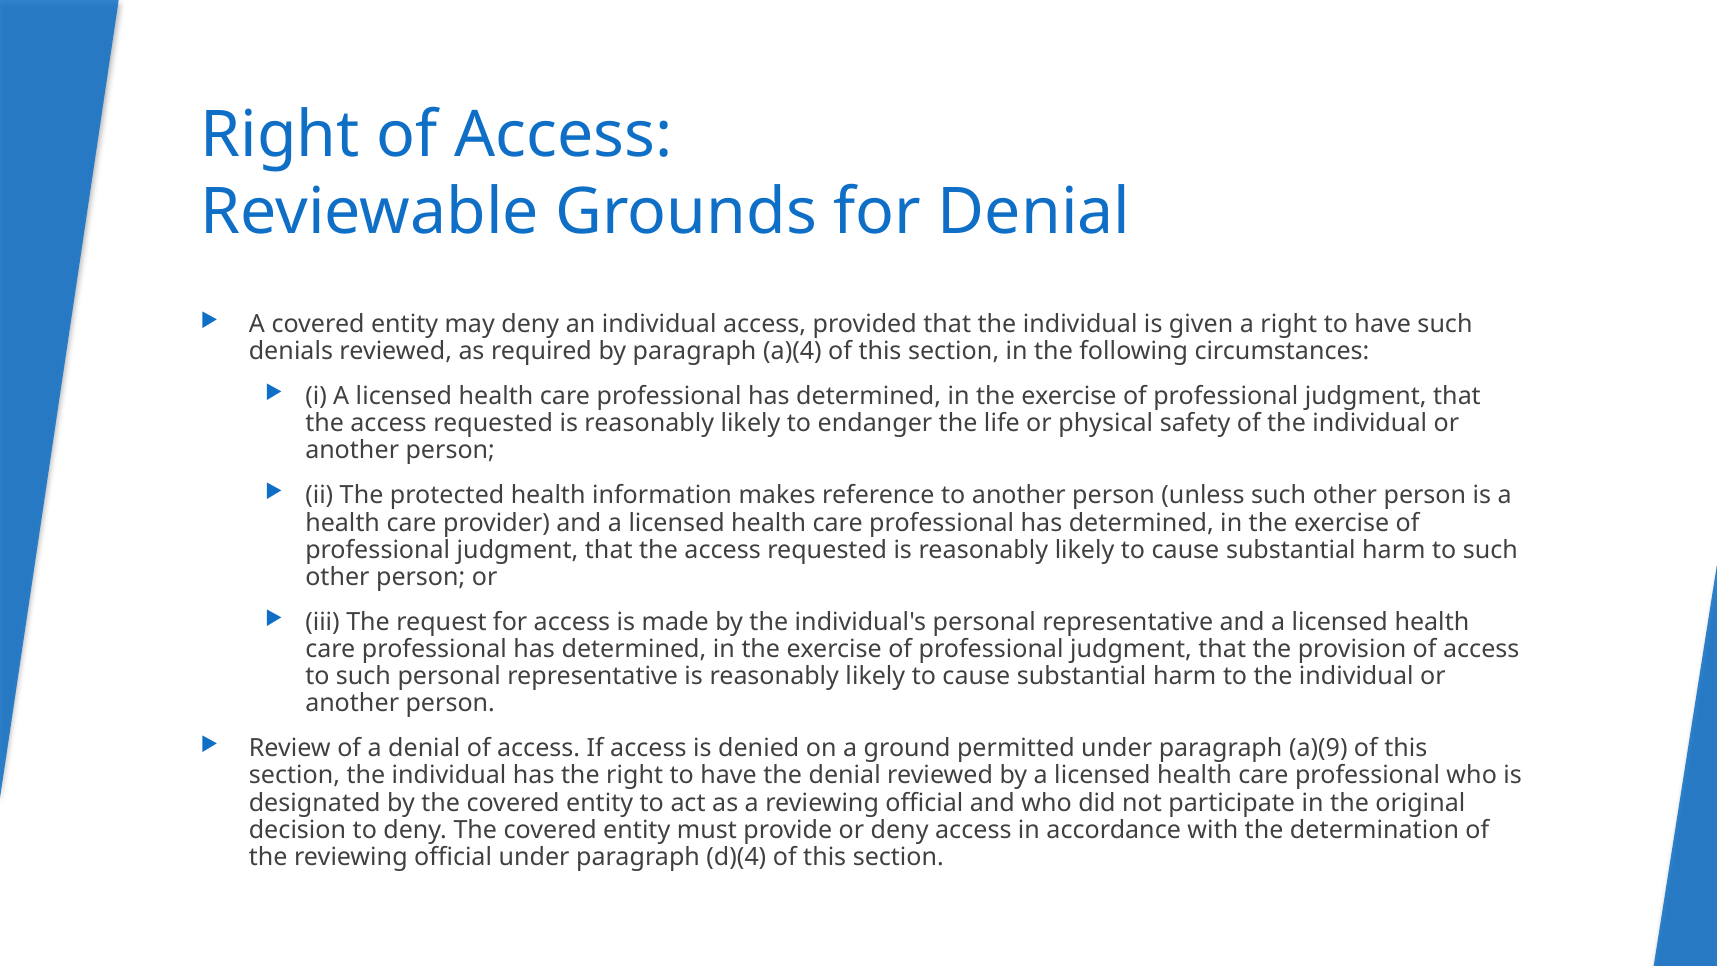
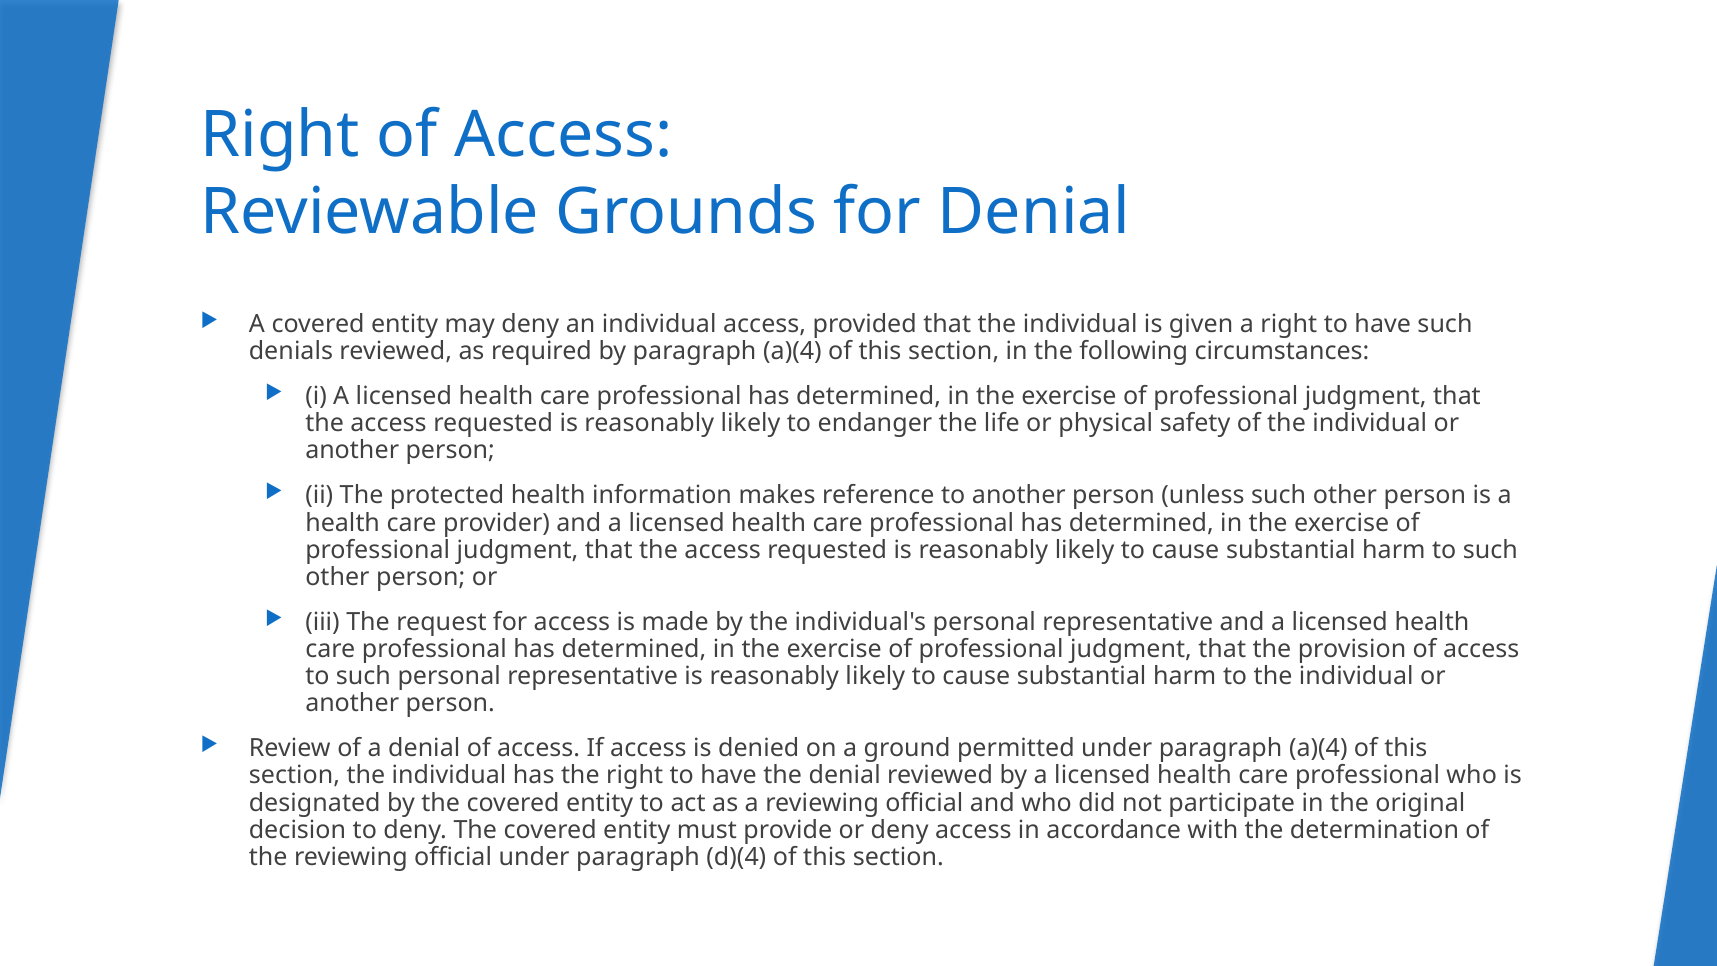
under paragraph a)(9: a)(9 -> a)(4
